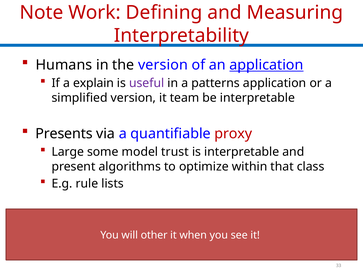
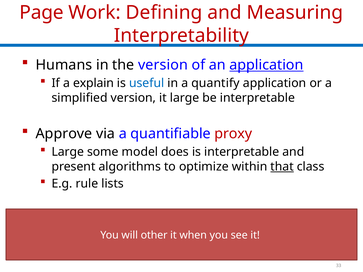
Note: Note -> Page
useful colour: purple -> blue
patterns: patterns -> quantify
it team: team -> large
Presents: Presents -> Approve
trust: trust -> does
that underline: none -> present
